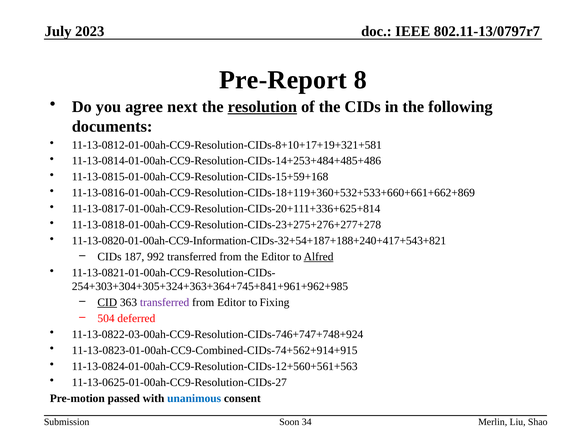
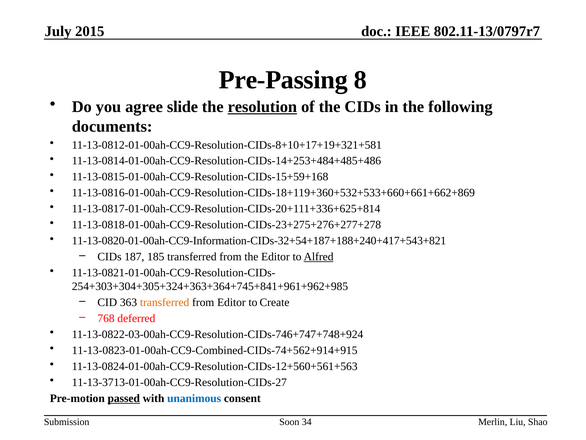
2023: 2023 -> 2015
Pre-Report: Pre-Report -> Pre-Passing
next: next -> slide
992: 992 -> 185
CID underline: present -> none
transferred at (165, 302) colour: purple -> orange
Fixing: Fixing -> Create
504: 504 -> 768
11-13-0625-01-00ah-CC9-Resolution-CIDs-27: 11-13-0625-01-00ah-CC9-Resolution-CIDs-27 -> 11-13-3713-01-00ah-CC9-Resolution-CIDs-27
passed underline: none -> present
